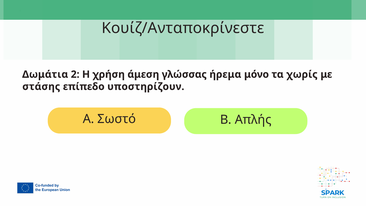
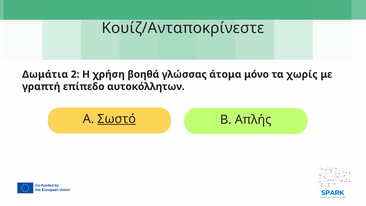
άμεση: άμεση -> βοηθά
ήρεμα: ήρεμα -> άτομα
στάσης: στάσης -> γραπτή
υποστηρίζουν: υποστηρίζουν -> αυτοκόλλητων
Σωστό underline: none -> present
